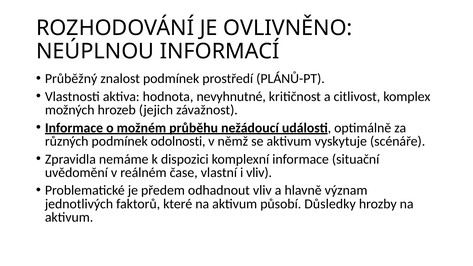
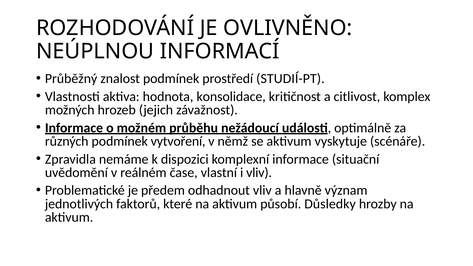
PLÁNŮ-PT: PLÁNŮ-PT -> STUDIÍ-PT
nevyhnutné: nevyhnutné -> konsolidace
odolnosti: odolnosti -> vytvoření
